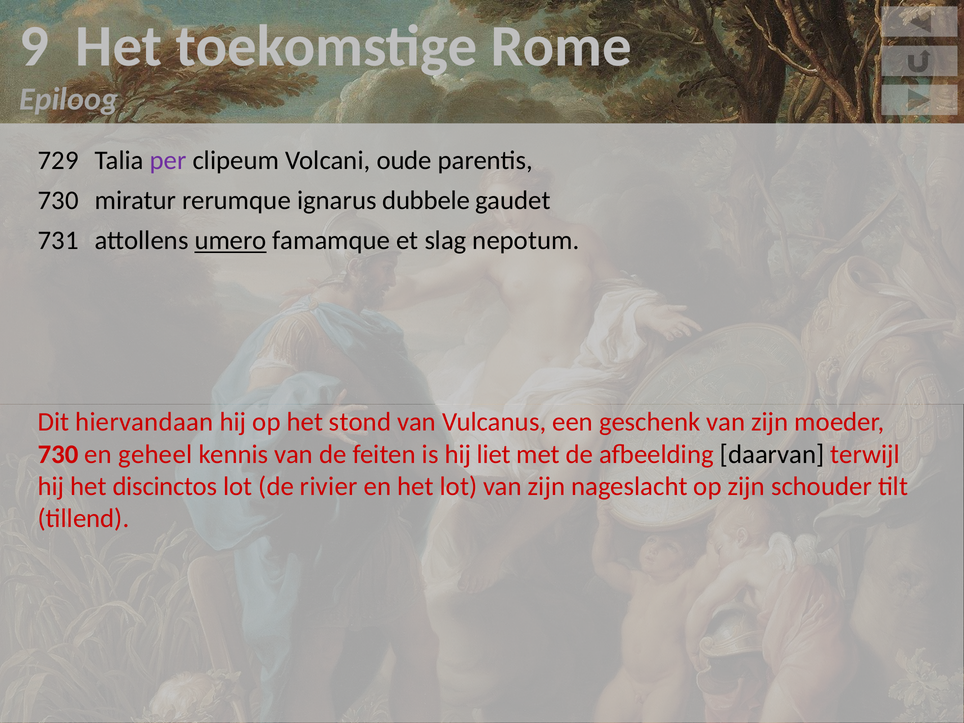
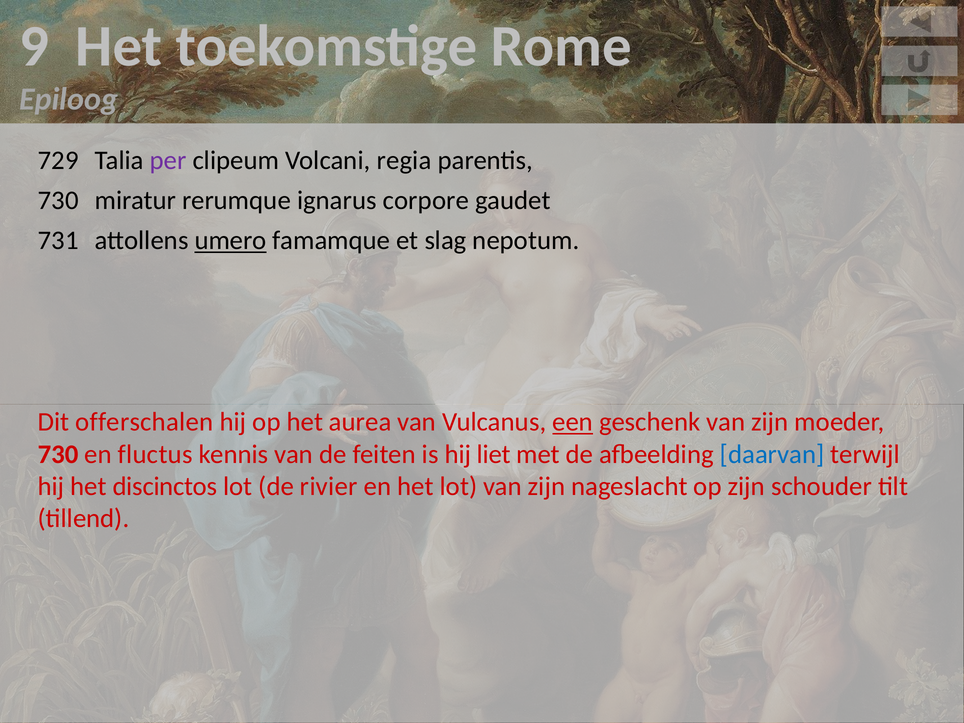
oude: oude -> regia
dubbele: dubbele -> corpore
hiervandaan: hiervandaan -> offerschalen
stond: stond -> aurea
een underline: none -> present
geheel: geheel -> fluctus
daarvan colour: black -> blue
